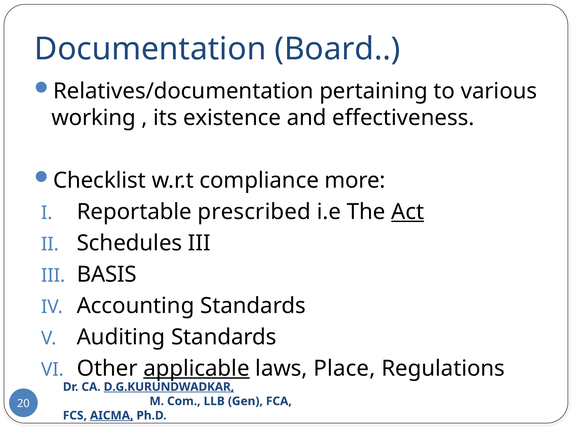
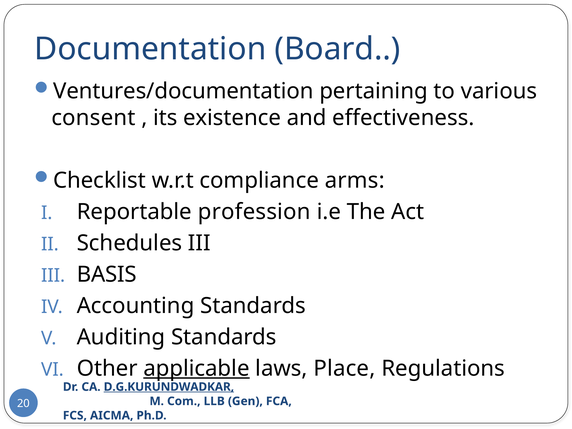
Relatives/documentation: Relatives/documentation -> Ventures/documentation
working: working -> consent
more: more -> arms
prescribed: prescribed -> profession
Act underline: present -> none
AICMA underline: present -> none
